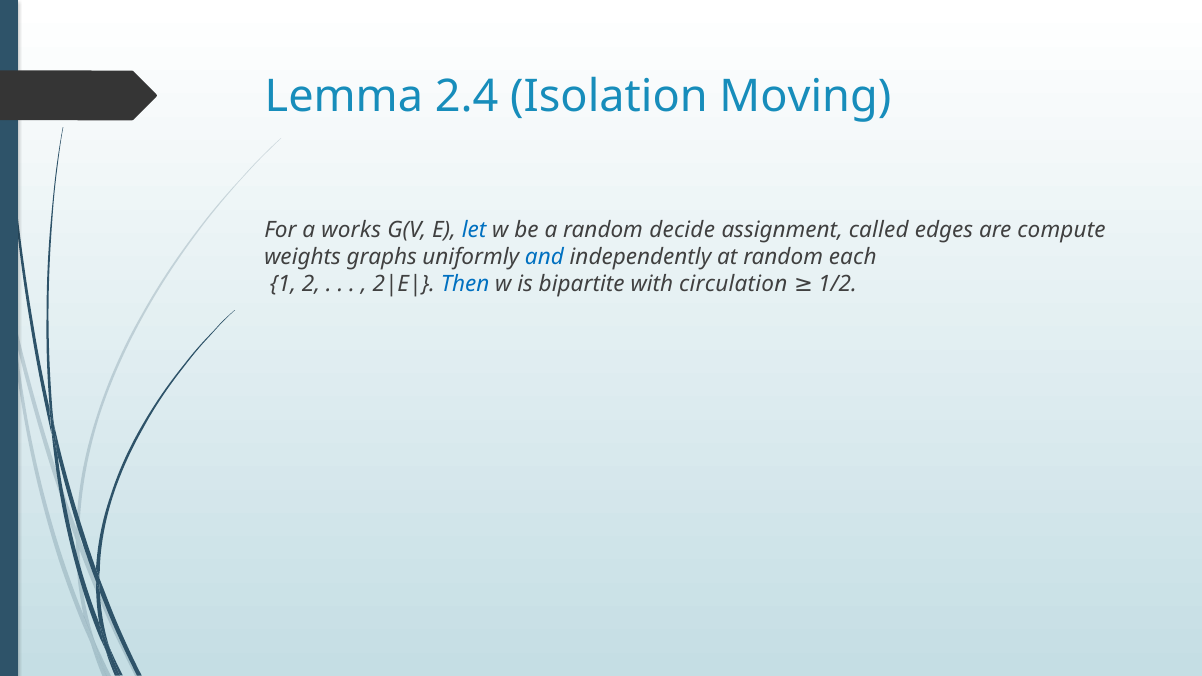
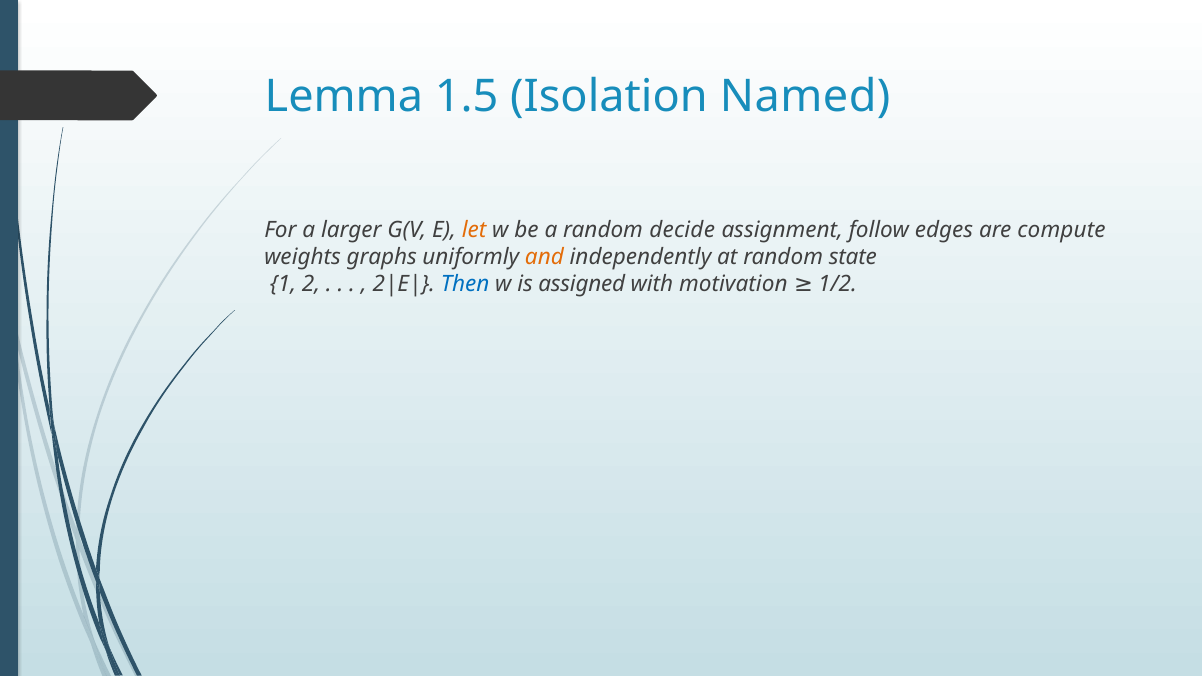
2.4: 2.4 -> 1.5
Moving: Moving -> Named
works: works -> larger
let colour: blue -> orange
called: called -> follow
and colour: blue -> orange
each: each -> state
bipartite: bipartite -> assigned
circulation: circulation -> motivation
